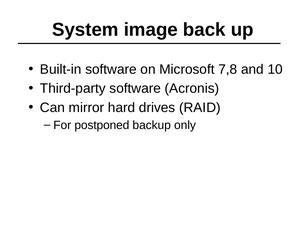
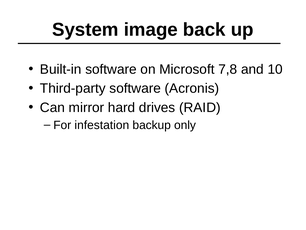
postponed: postponed -> infestation
